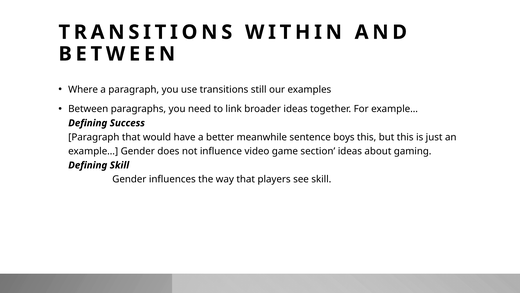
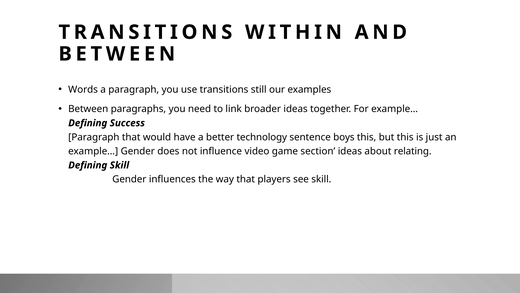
Where: Where -> Words
meanwhile: meanwhile -> technology
gaming: gaming -> relating
